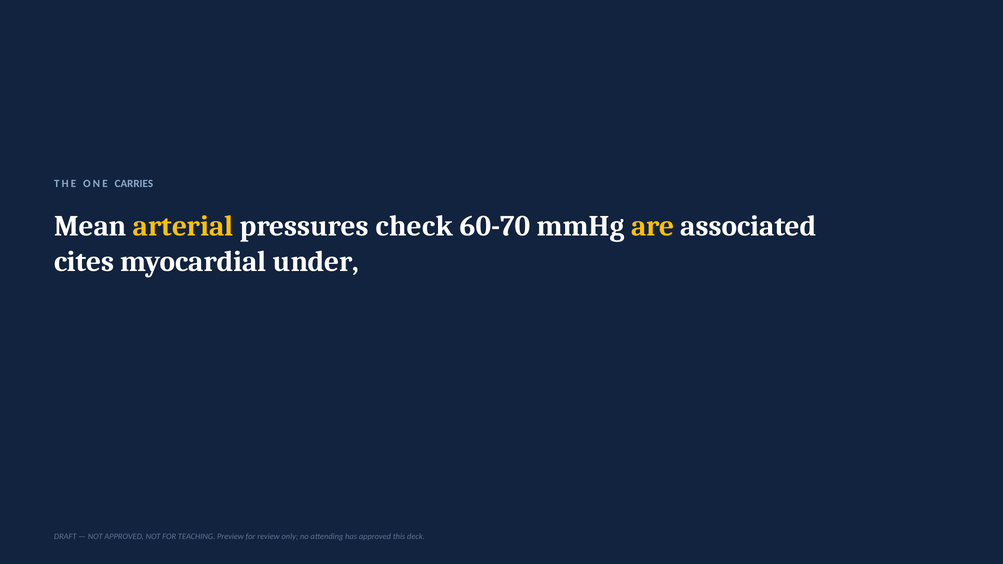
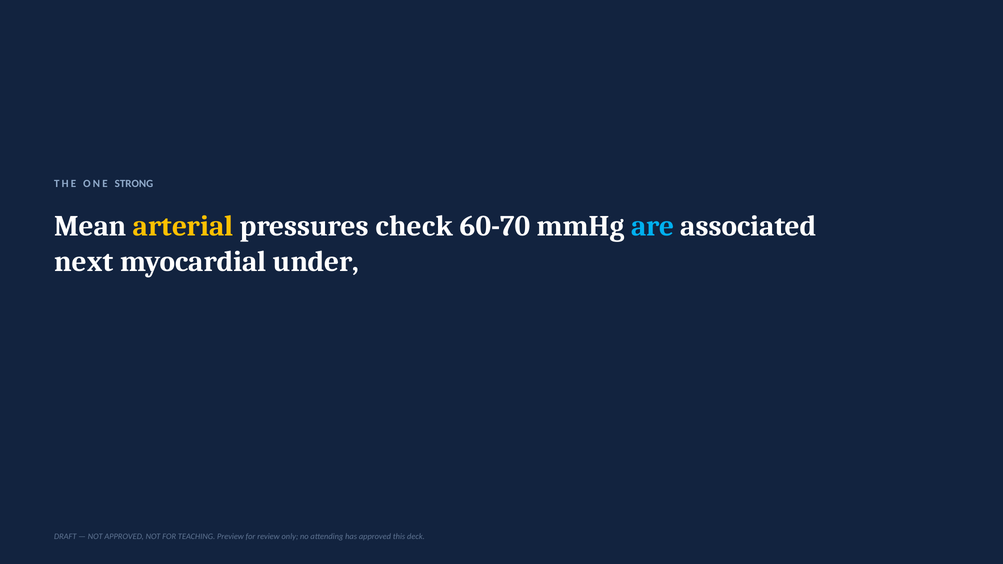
CARRIES: CARRIES -> STRONG
are colour: yellow -> light blue
cites: cites -> next
